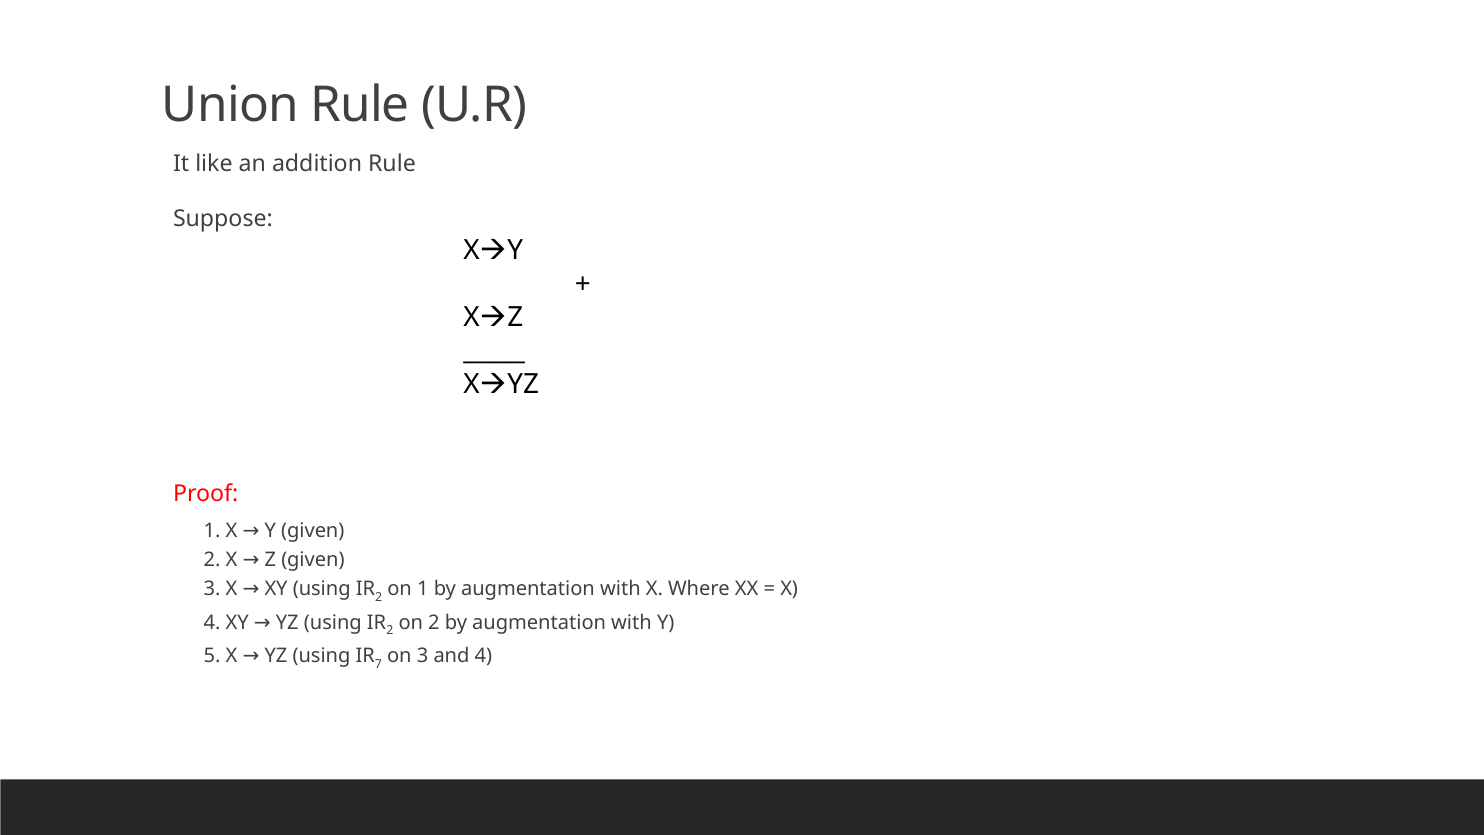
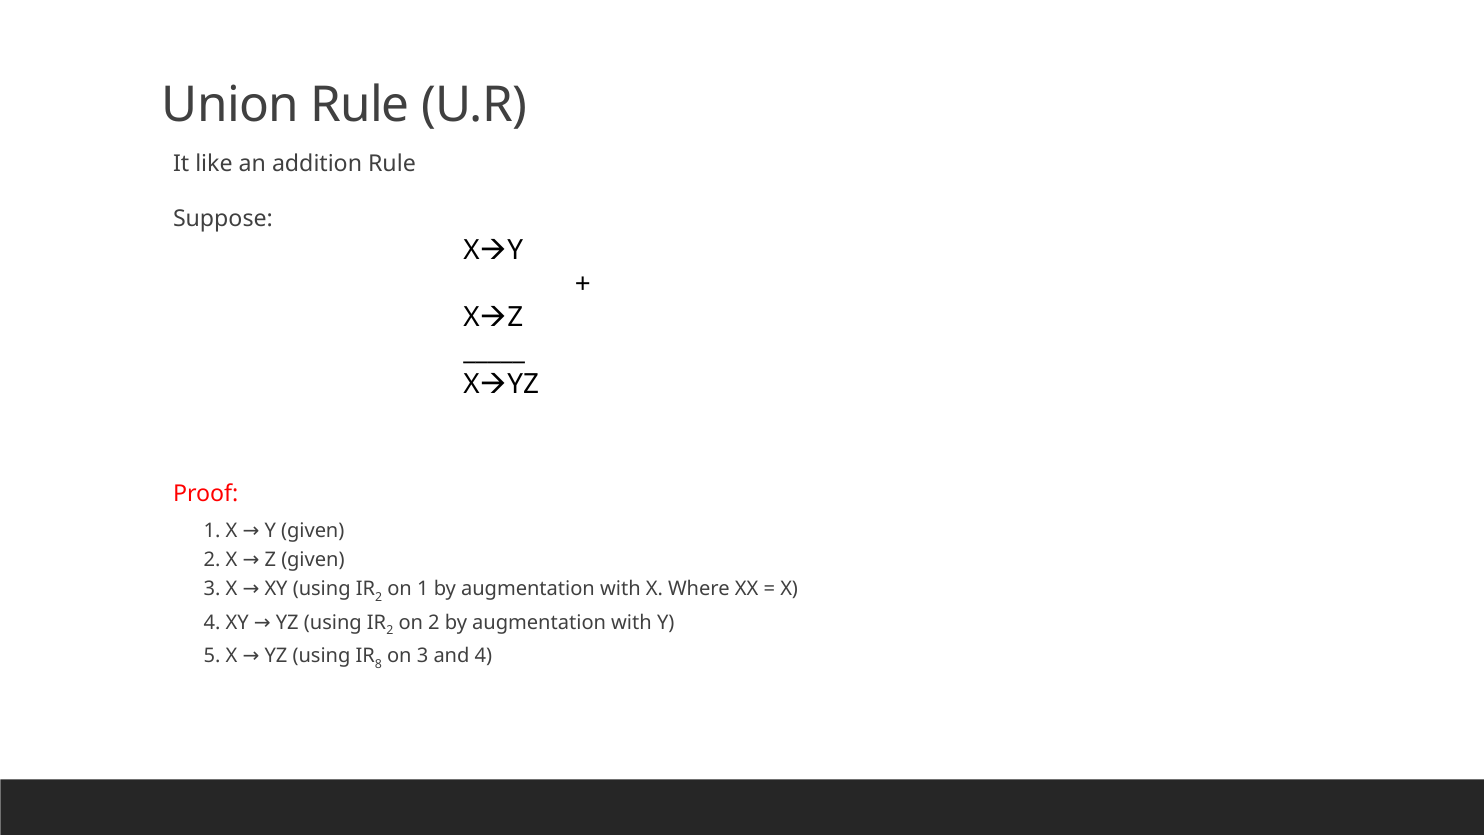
7: 7 -> 8
